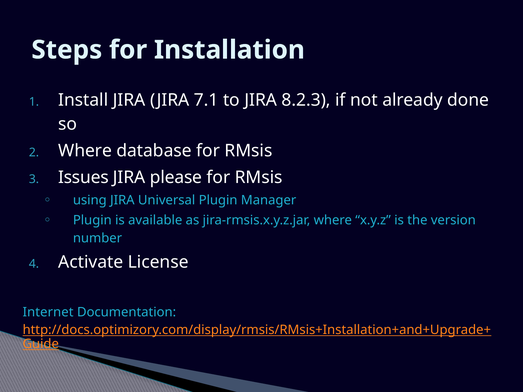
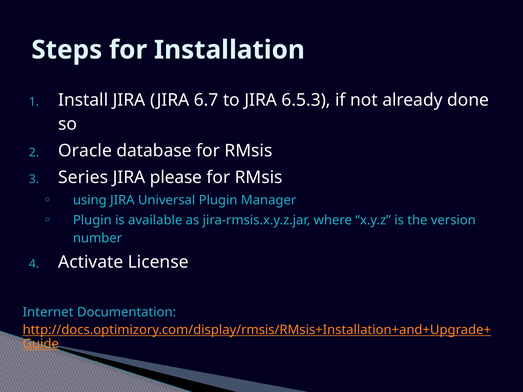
7.1: 7.1 -> 6.7
8.2.3: 8.2.3 -> 6.5.3
Where at (85, 151): Where -> Oracle
Issues: Issues -> Series
